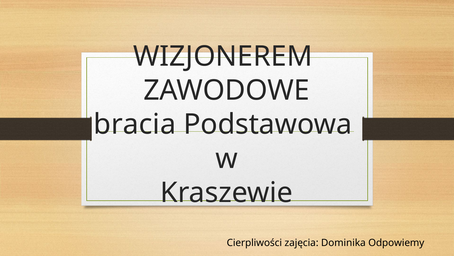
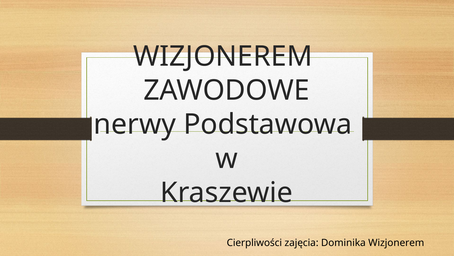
bracia: bracia -> nerwy
Dominika Odpowiemy: Odpowiemy -> Wizjonerem
